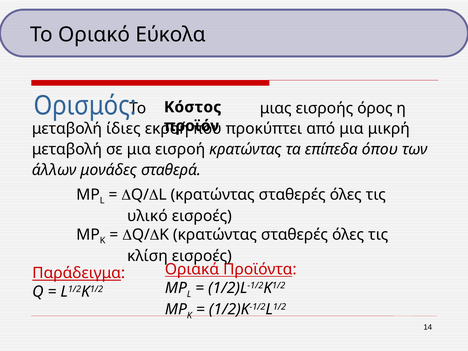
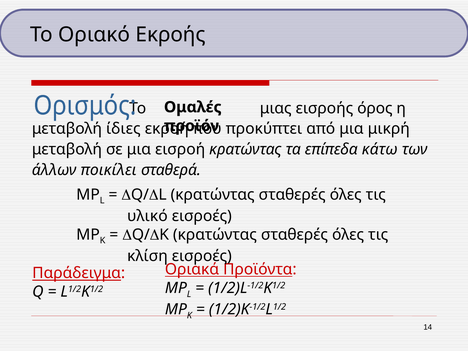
Εύκολα: Εύκολα -> Εκροής
Κόστος: Κόστος -> Ομαλές
όπου: όπου -> κάτω
μονάδες: μονάδες -> ποικίλει
